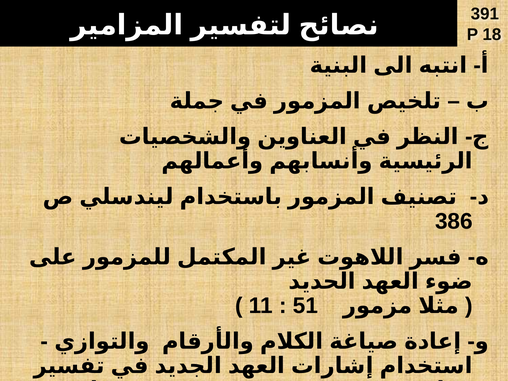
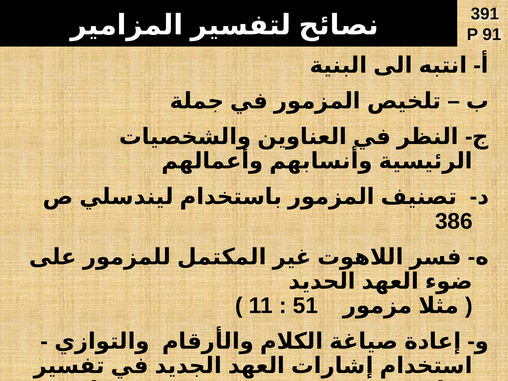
18: 18 -> 91
